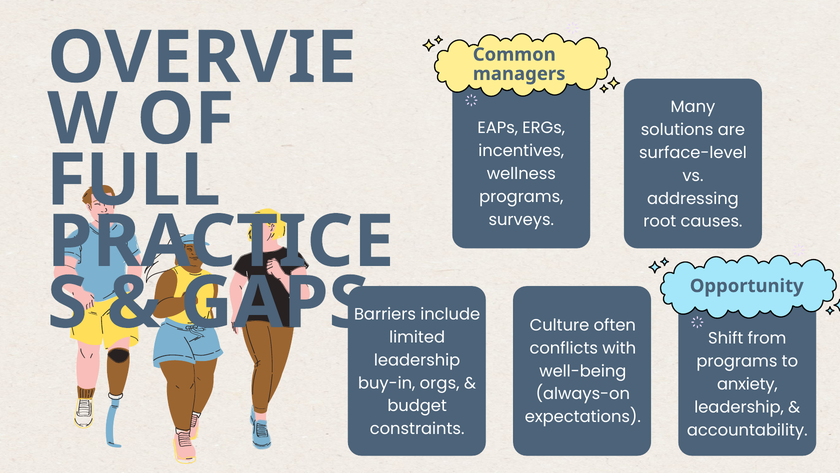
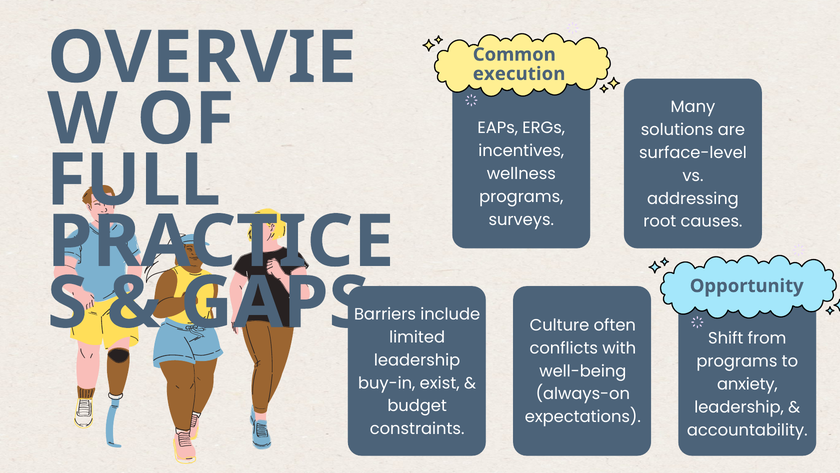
managers: managers -> execution
orgs: orgs -> exist
